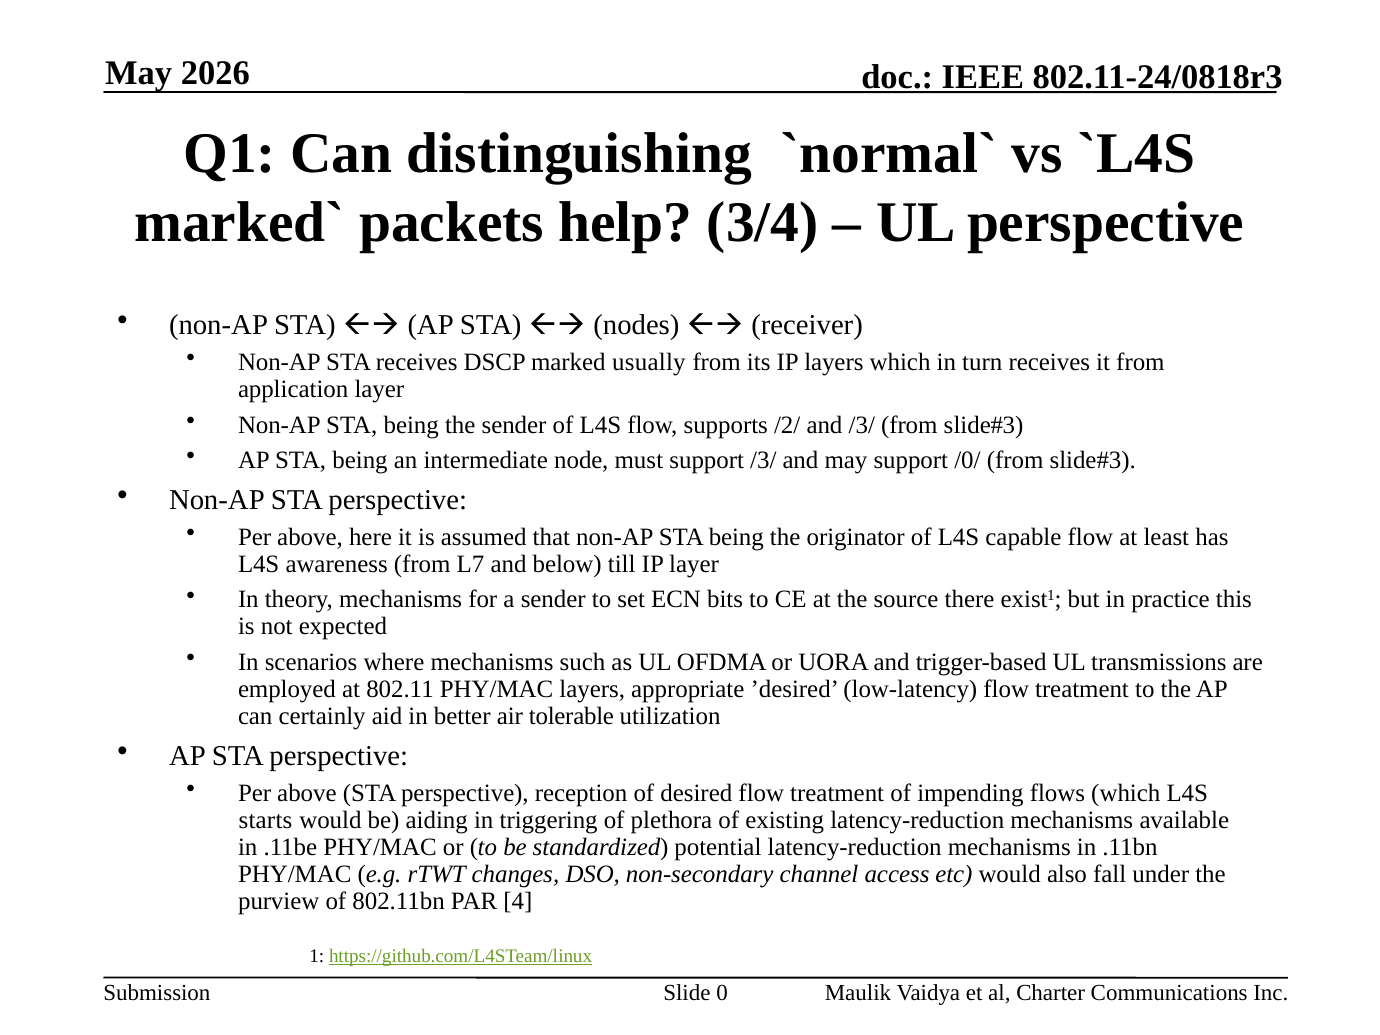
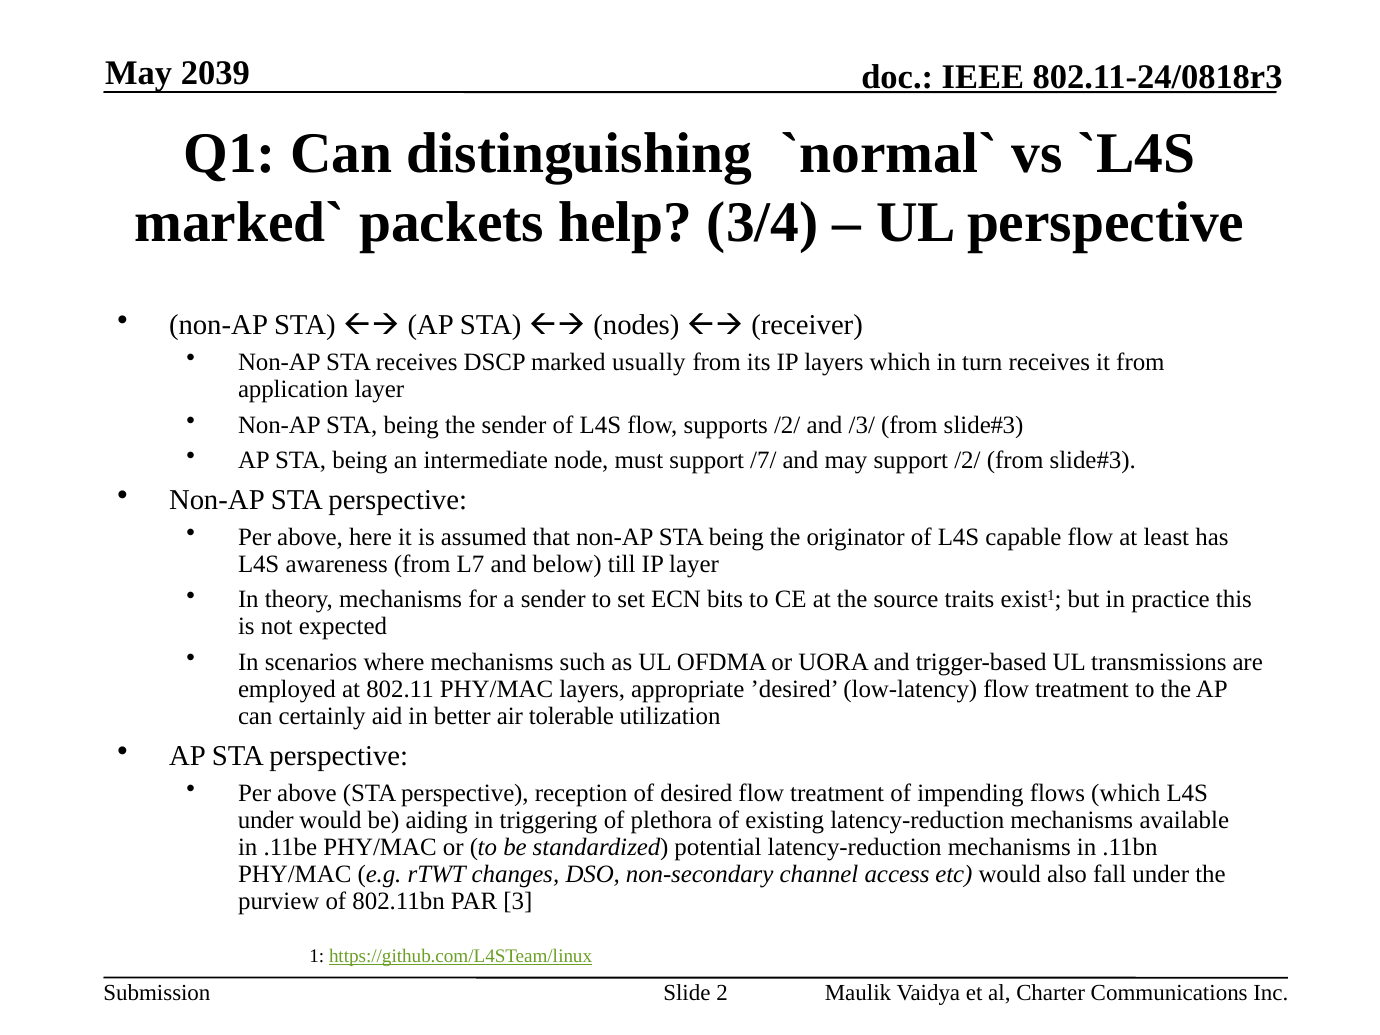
2026: 2026 -> 2039
support /3/: /3/ -> /7/
support /0/: /0/ -> /2/
there: there -> traits
starts at (265, 820): starts -> under
4: 4 -> 3
0: 0 -> 2
